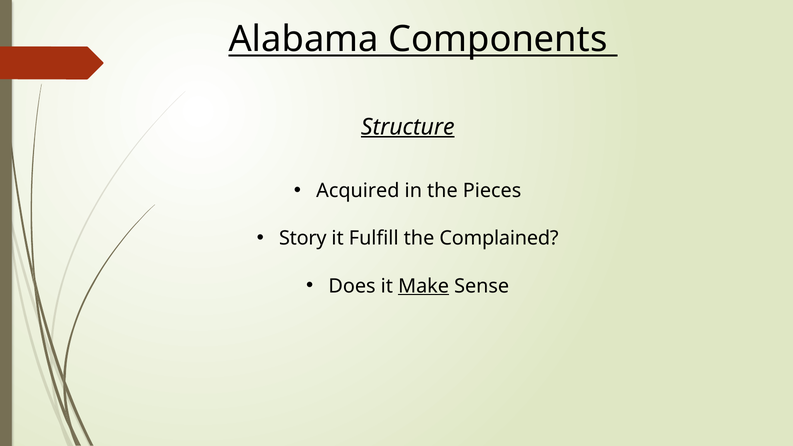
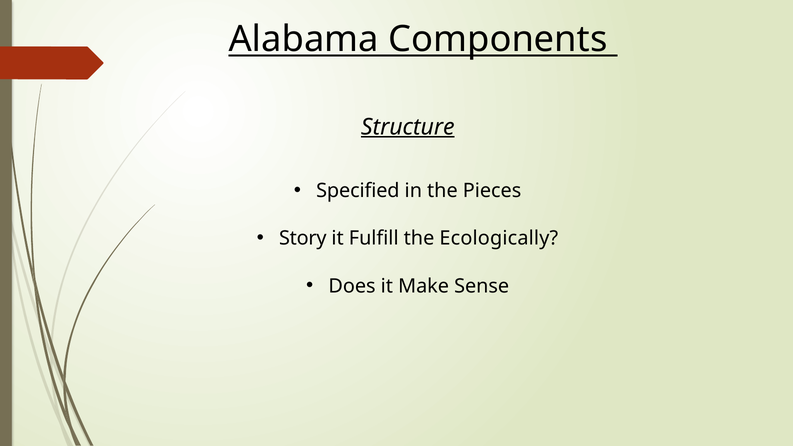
Acquired: Acquired -> Specified
Complained: Complained -> Ecologically
Make underline: present -> none
